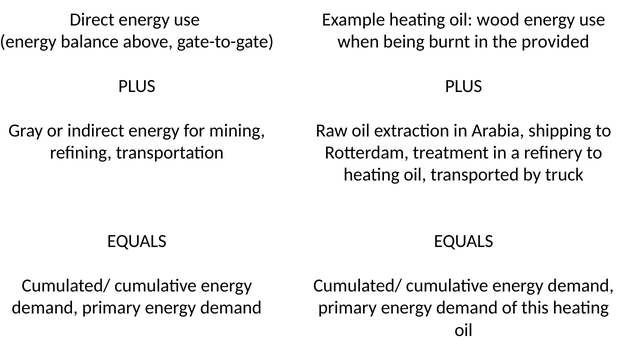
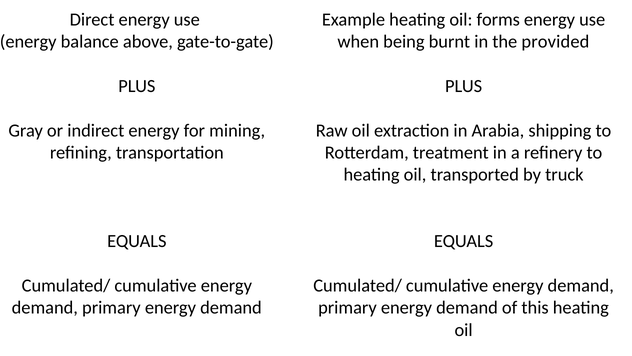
wood: wood -> forms
